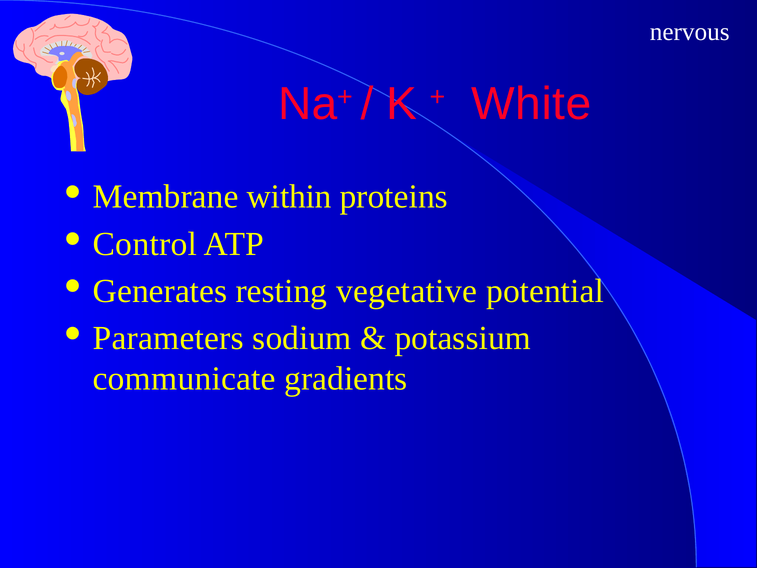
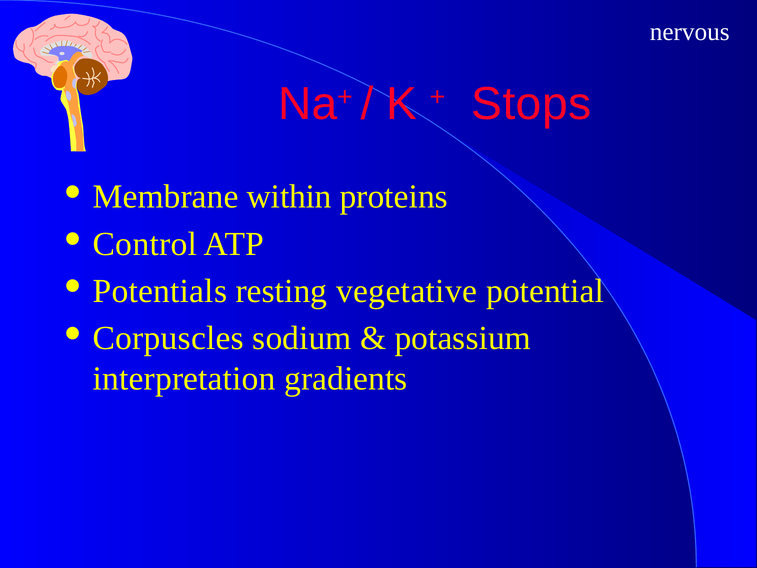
White: White -> Stops
Generates: Generates -> Potentials
Parameters: Parameters -> Corpuscles
communicate: communicate -> interpretation
